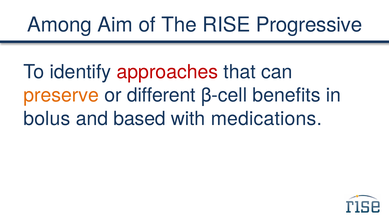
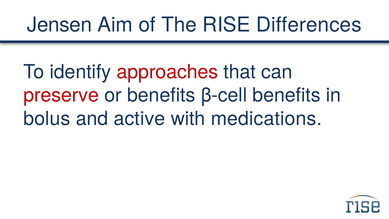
Among: Among -> Jensen
Progressive: Progressive -> Differences
preserve colour: orange -> red
or different: different -> benefits
based: based -> active
